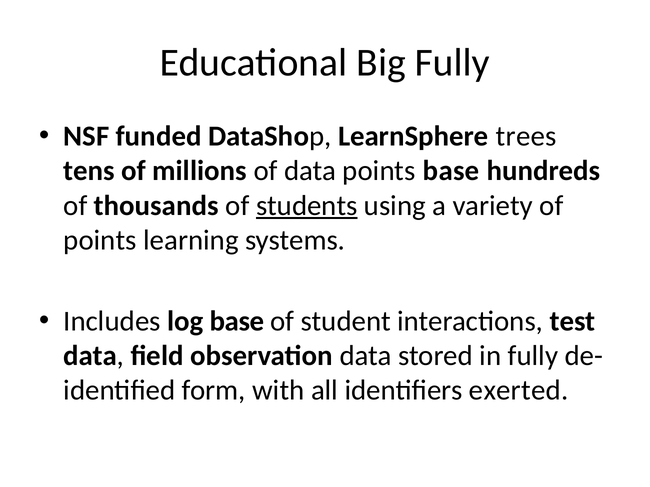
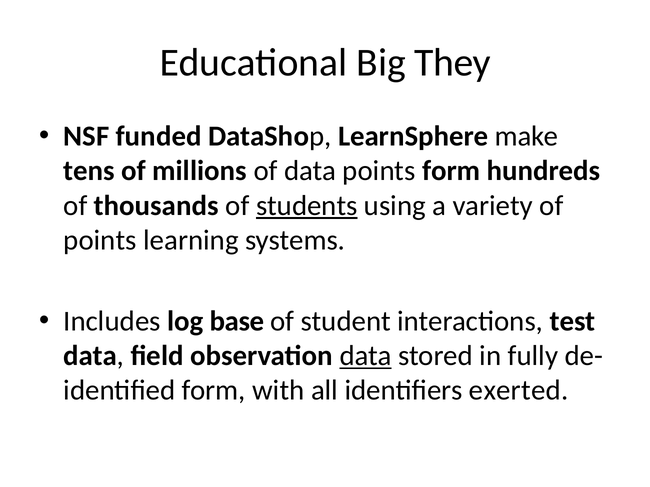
Big Fully: Fully -> They
trees: trees -> make
points base: base -> form
data at (366, 356) underline: none -> present
